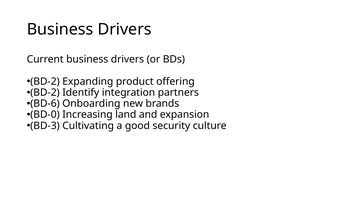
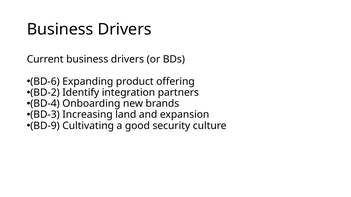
BD-2 at (45, 82): BD-2 -> BD-6
BD-6: BD-6 -> BD-4
BD-0: BD-0 -> BD-3
BD-3: BD-3 -> BD-9
